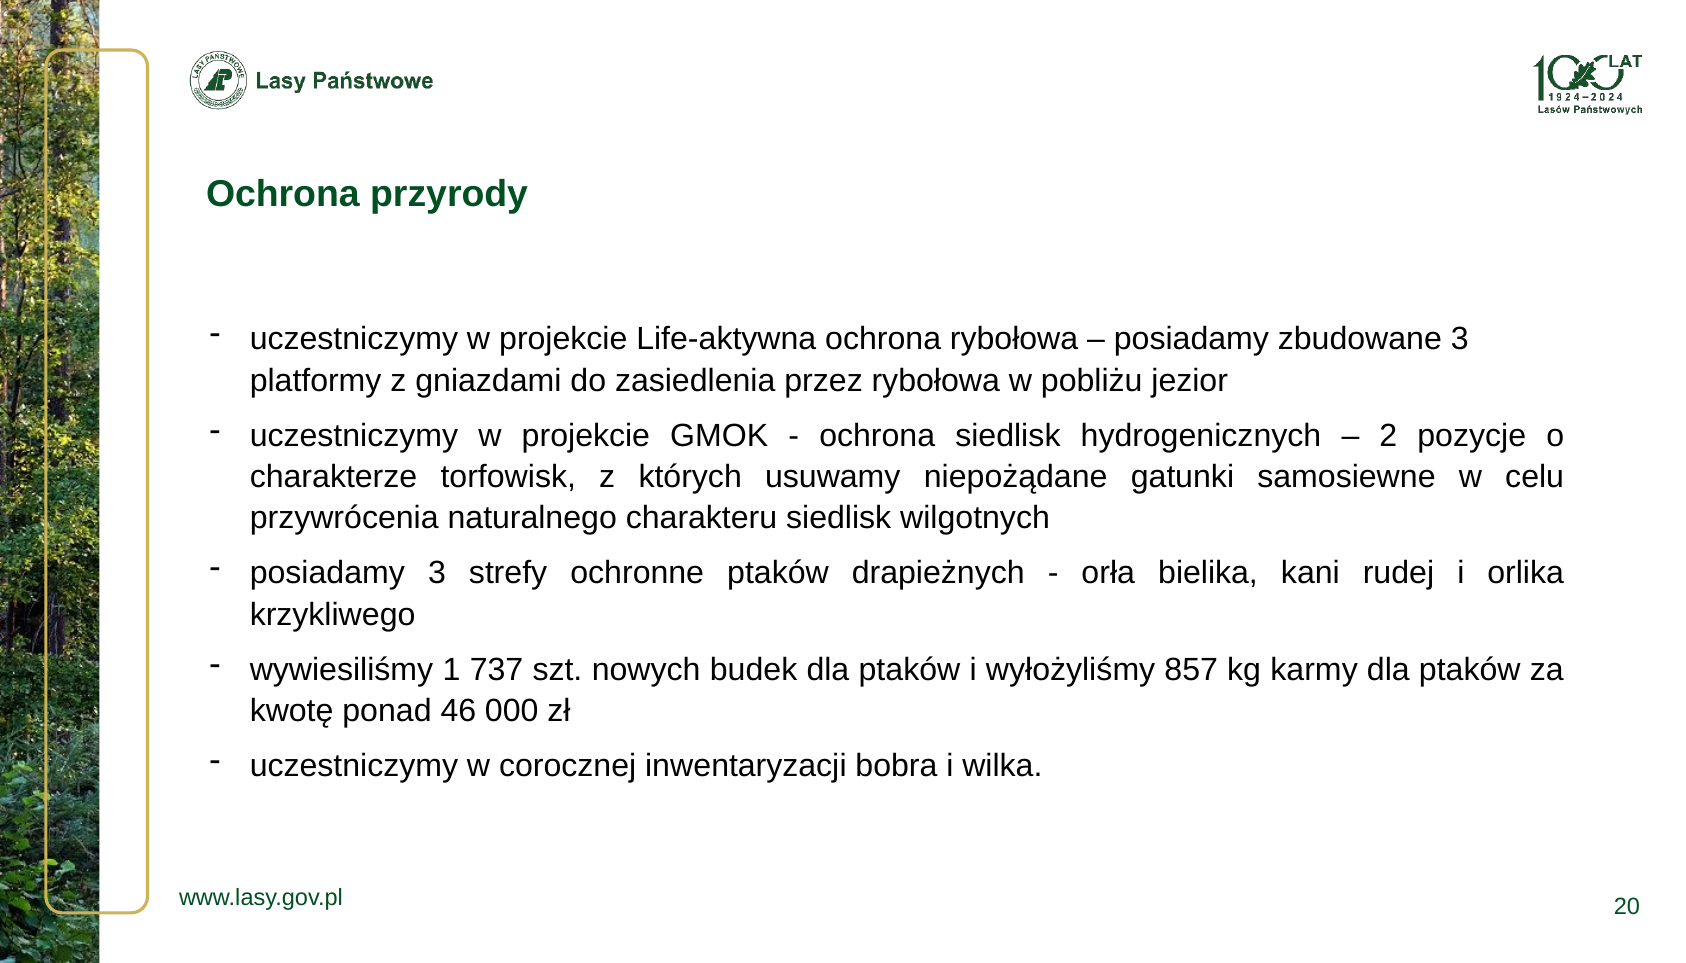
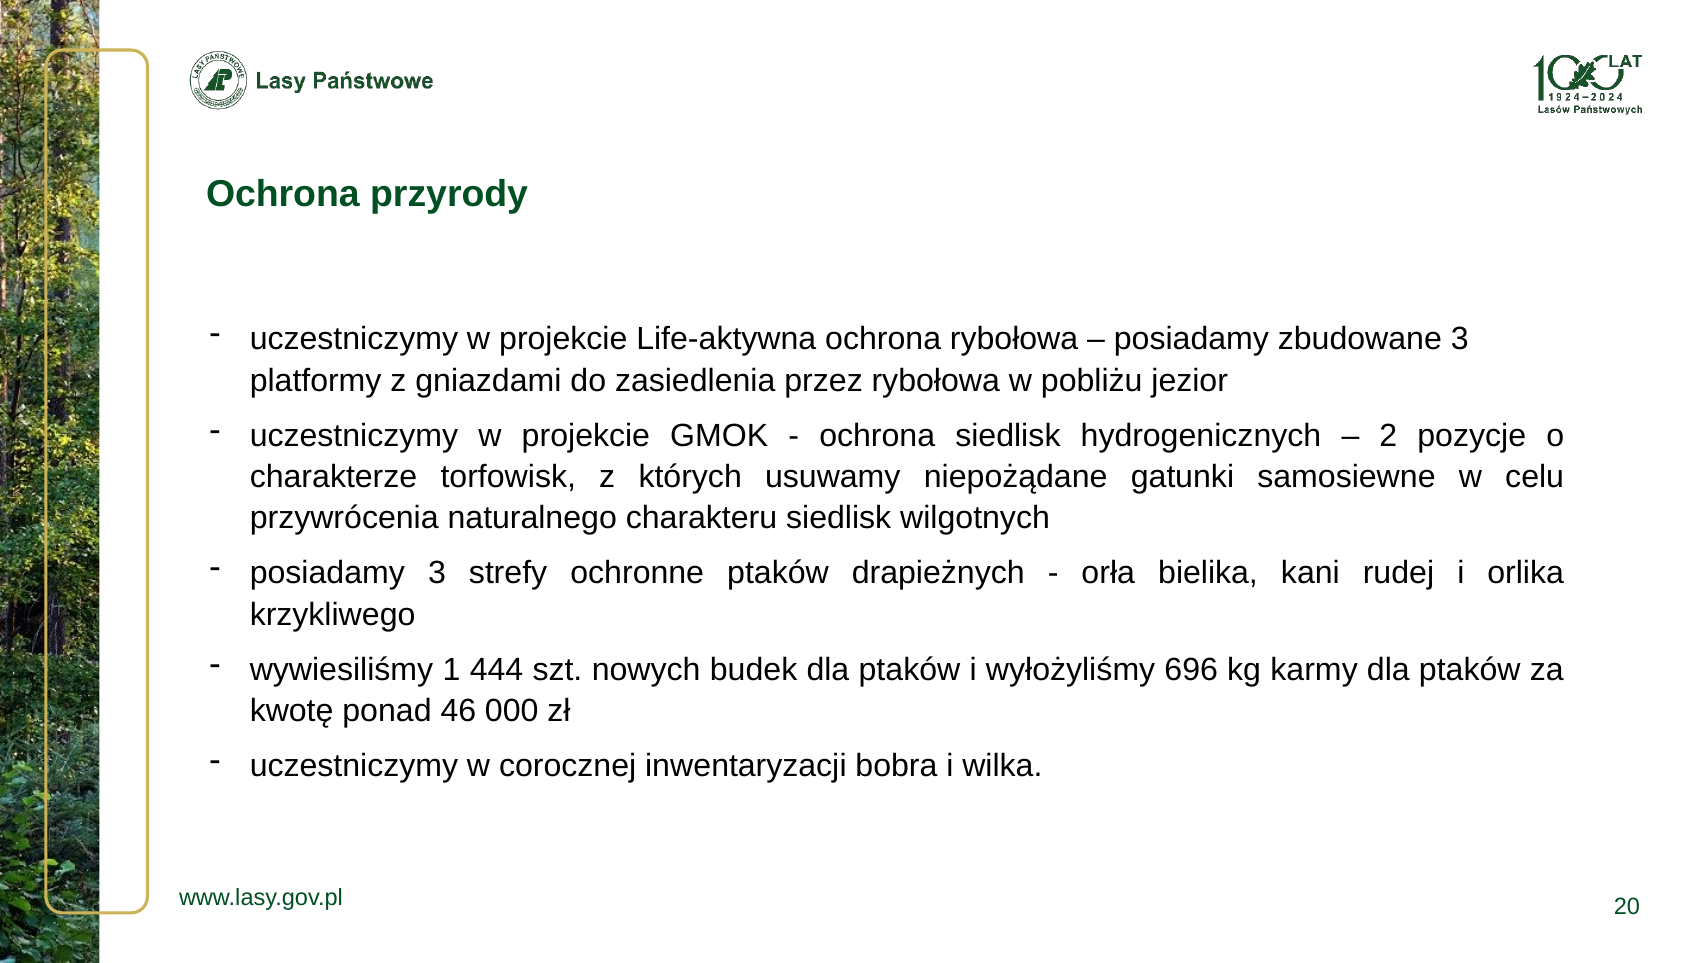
737: 737 -> 444
857: 857 -> 696
